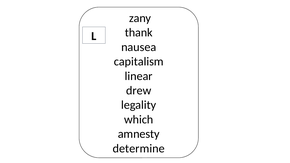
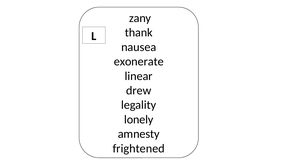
capitalism: capitalism -> exonerate
which: which -> lonely
determine: determine -> frightened
